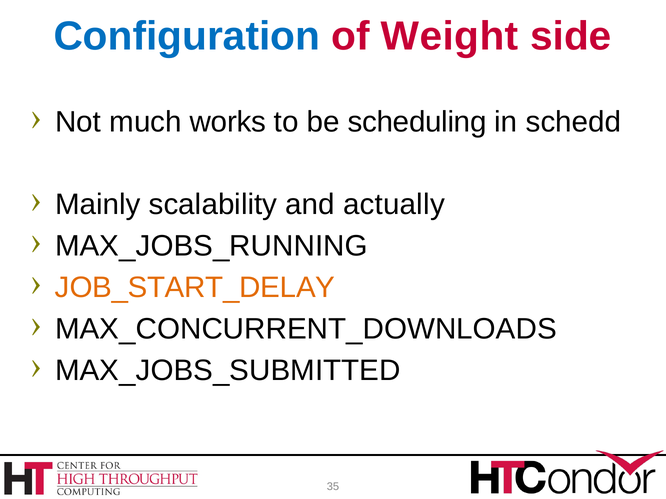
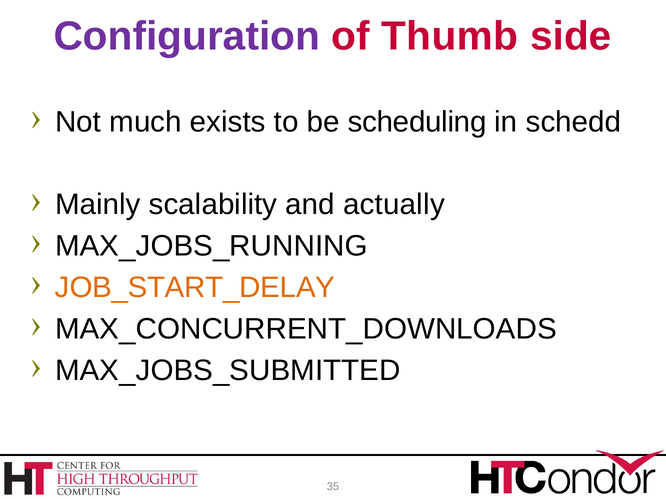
Configuration colour: blue -> purple
Weight: Weight -> Thumb
works: works -> exists
